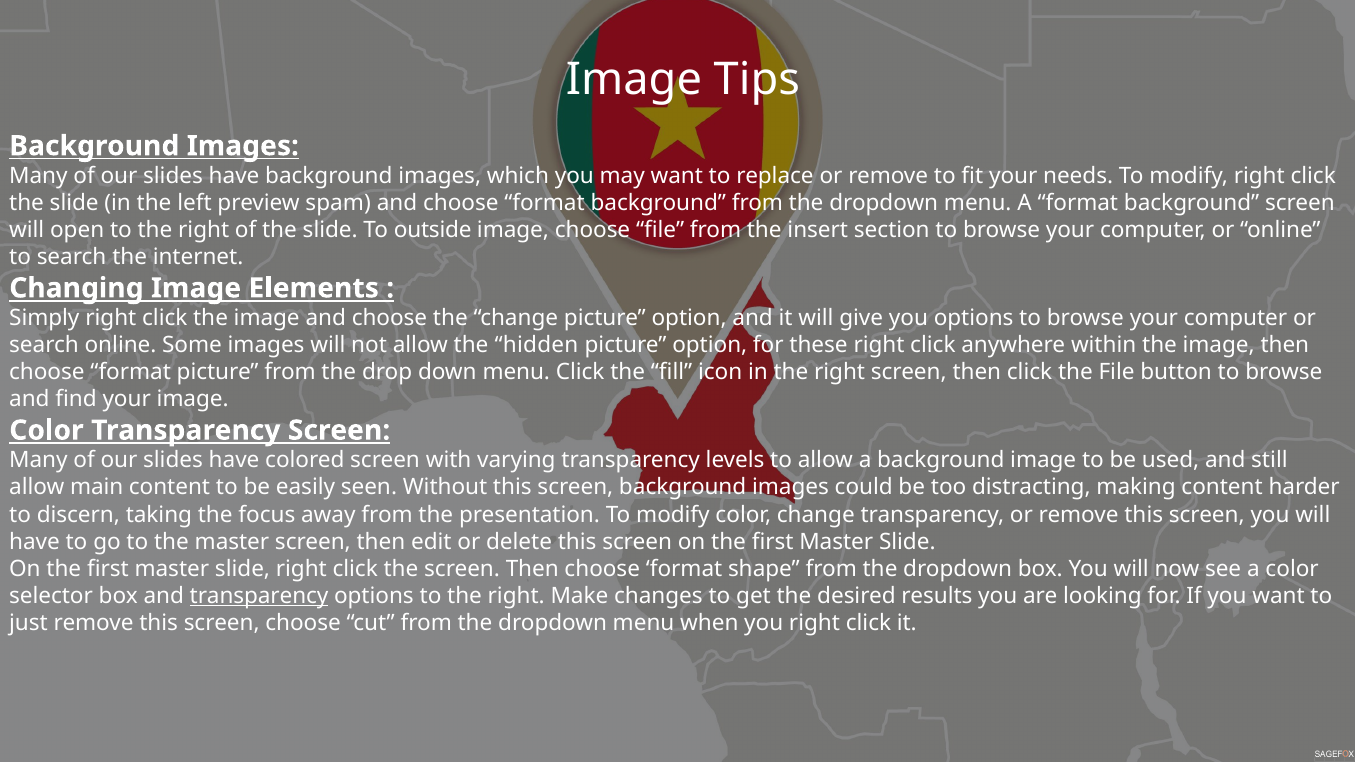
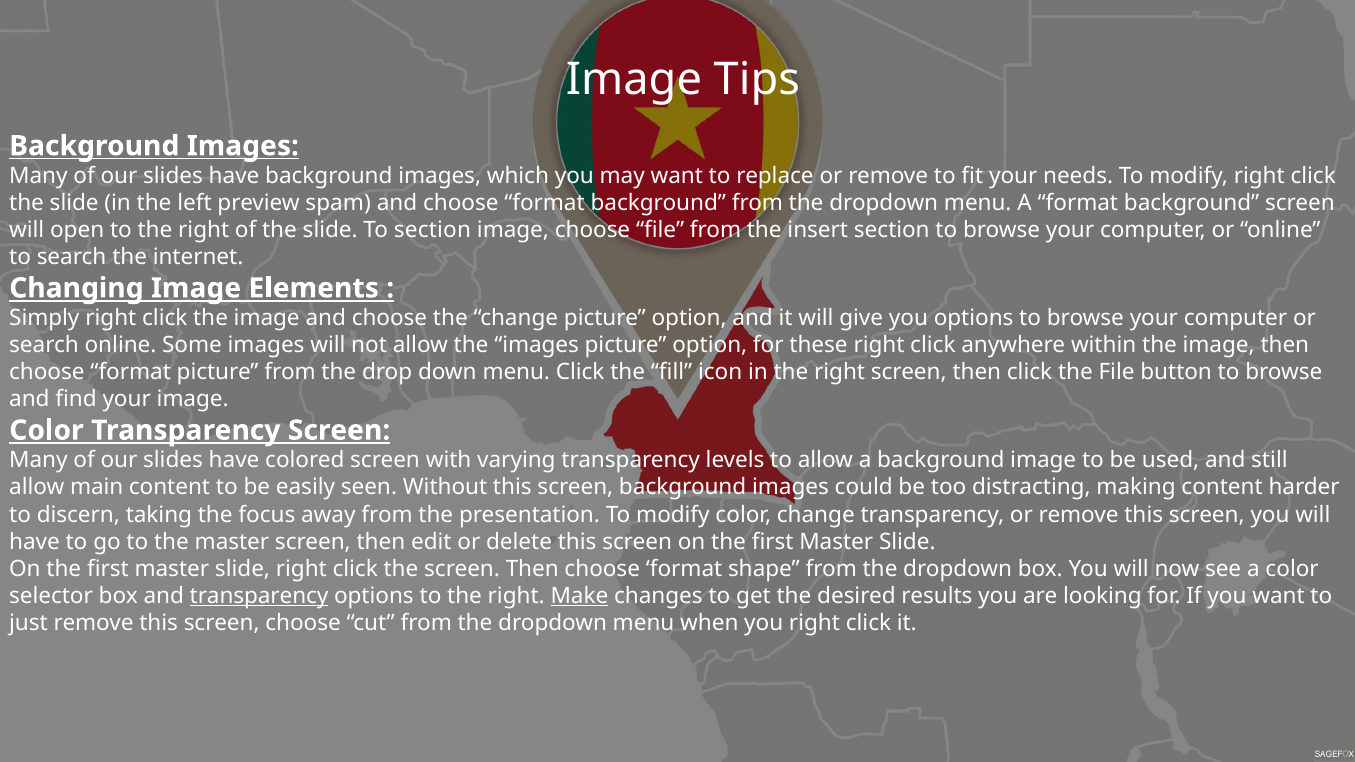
To outside: outside -> section
the hidden: hidden -> images
Make underline: none -> present
